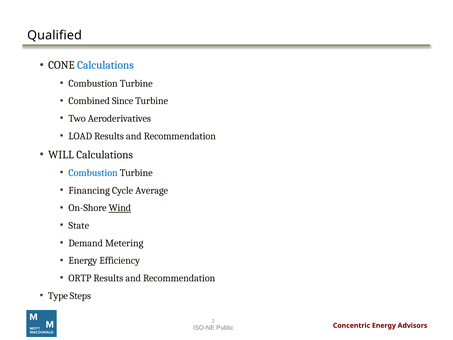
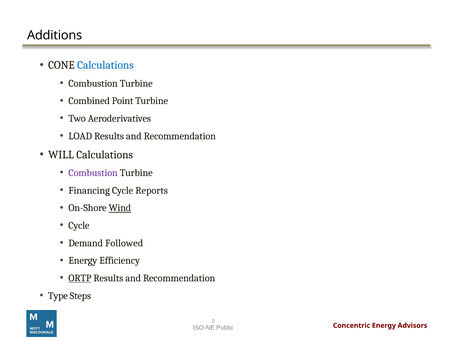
Qualified: Qualified -> Additions
Since: Since -> Point
Combustion at (93, 173) colour: blue -> purple
Average: Average -> Reports
State at (79, 225): State -> Cycle
Metering: Metering -> Followed
ORTP underline: none -> present
